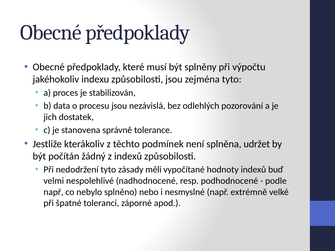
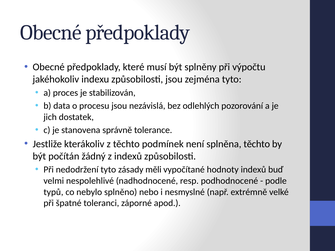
splněna udržet: udržet -> těchto
např at (53, 192): např -> typů
